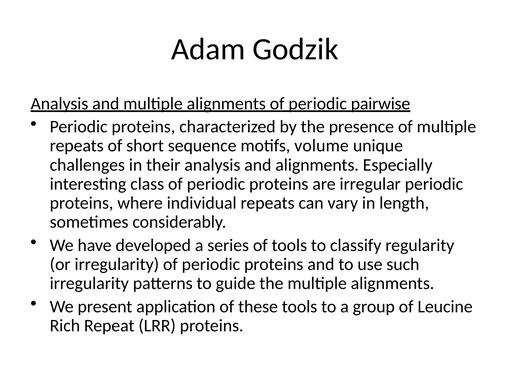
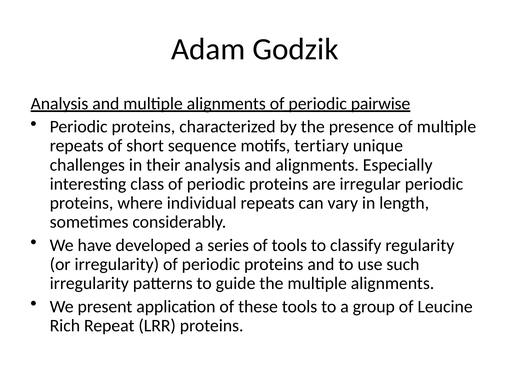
volume: volume -> tertiary
